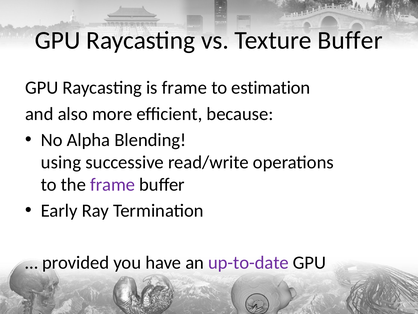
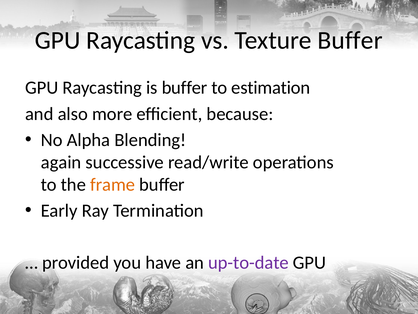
is frame: frame -> buffer
using: using -> again
frame at (113, 184) colour: purple -> orange
